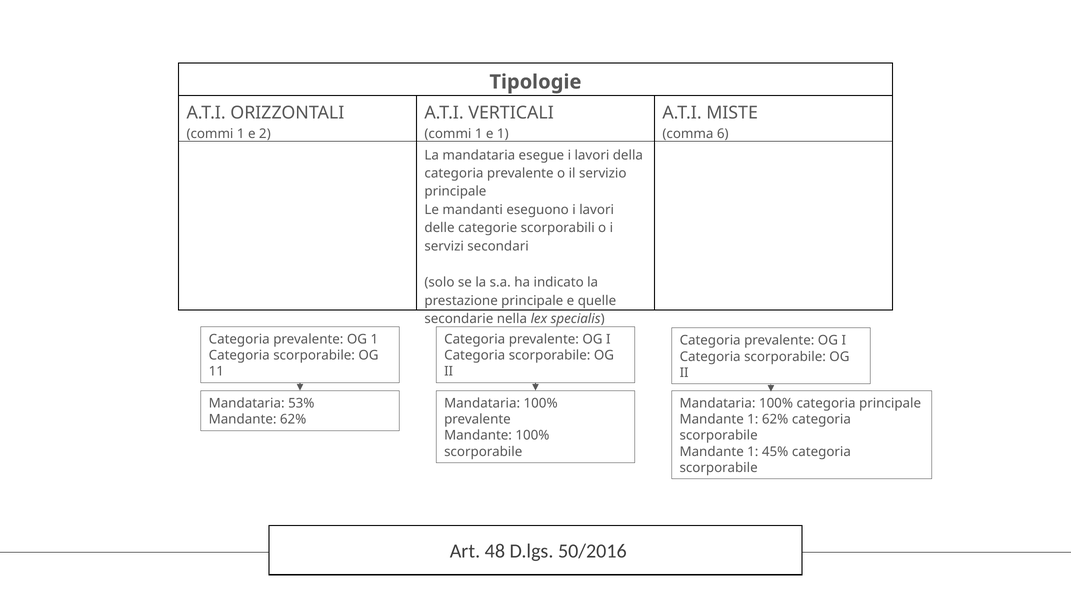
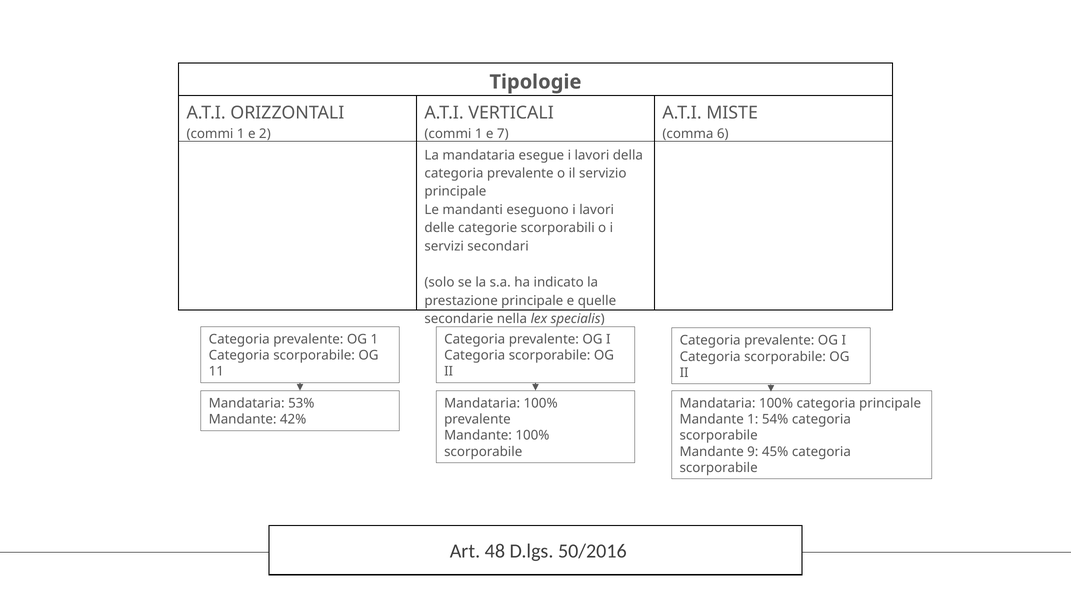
e 1: 1 -> 7
Mandante 62%: 62% -> 42%
1 62%: 62% -> 54%
1 at (753, 452): 1 -> 9
